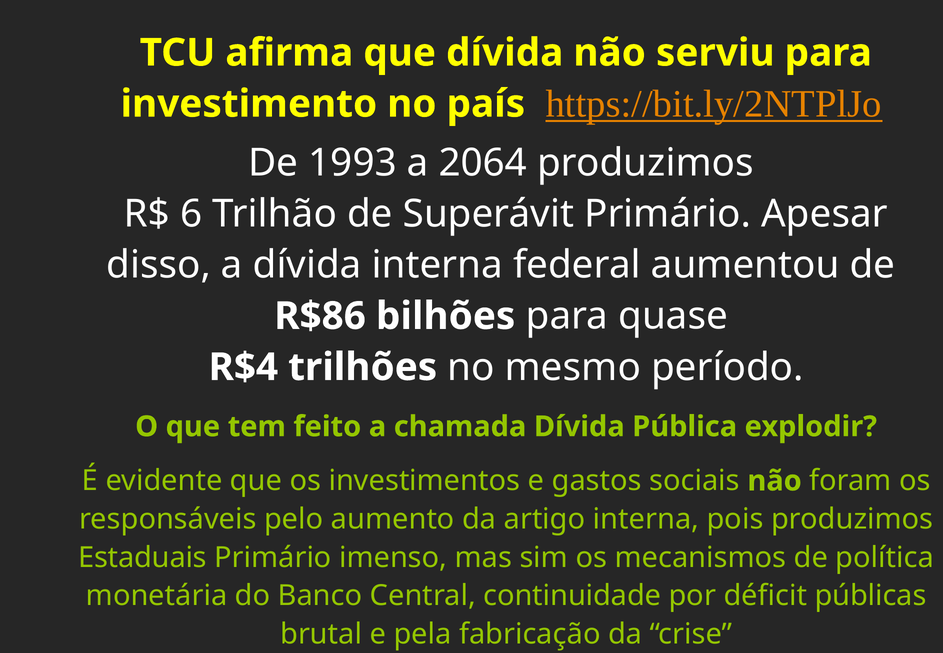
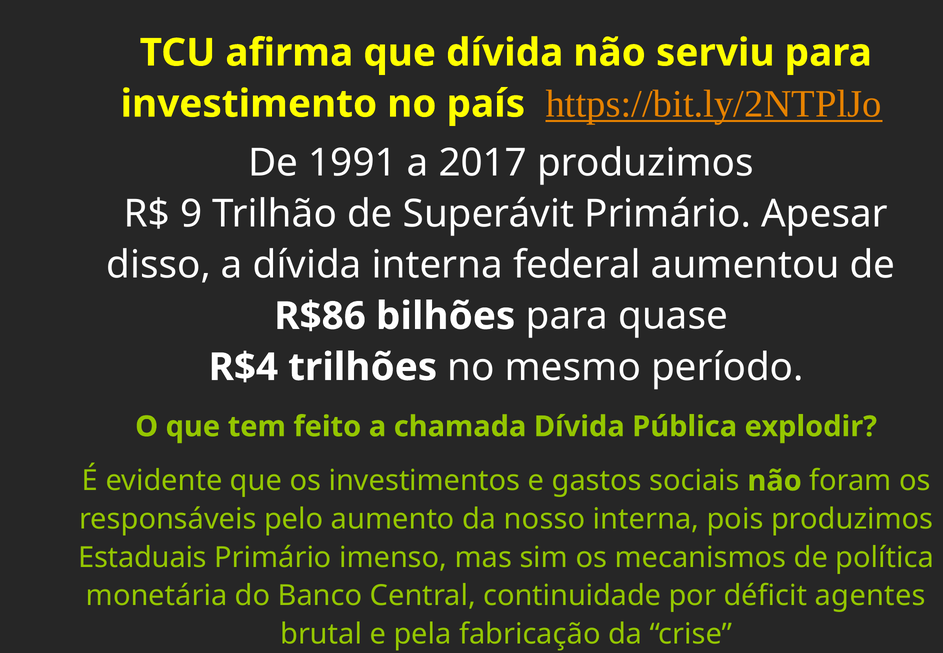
1993: 1993 -> 1991
2064: 2064 -> 2017
6: 6 -> 9
artigo: artigo -> nosso
públicas: públicas -> agentes
